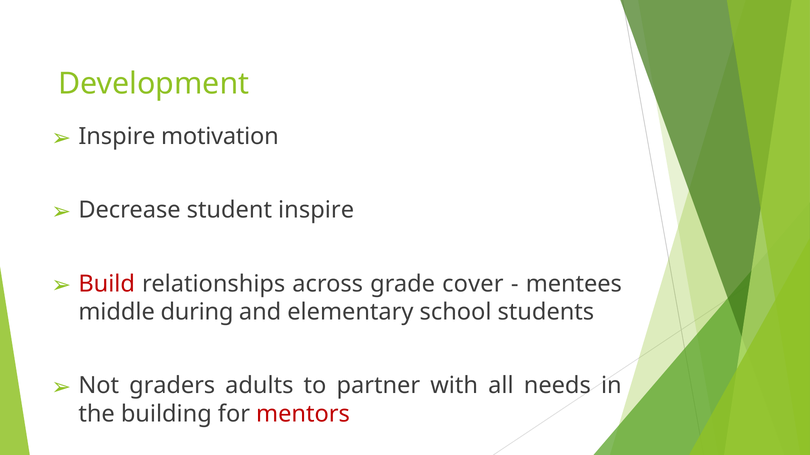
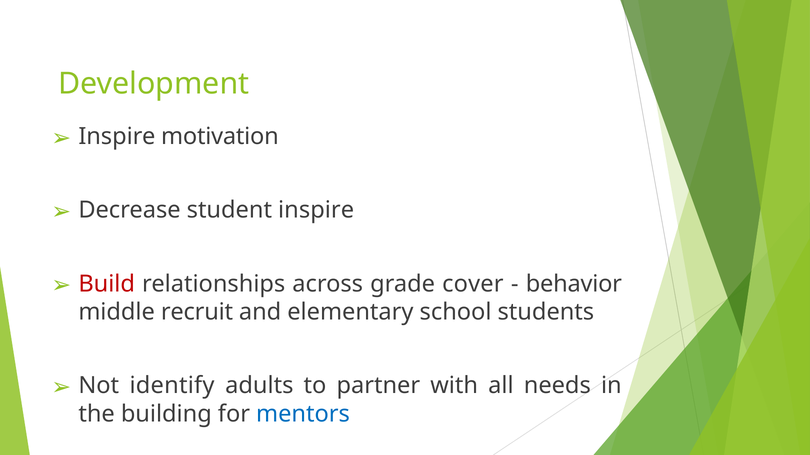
mentees: mentees -> behavior
during: during -> recruit
graders: graders -> identify
mentors colour: red -> blue
